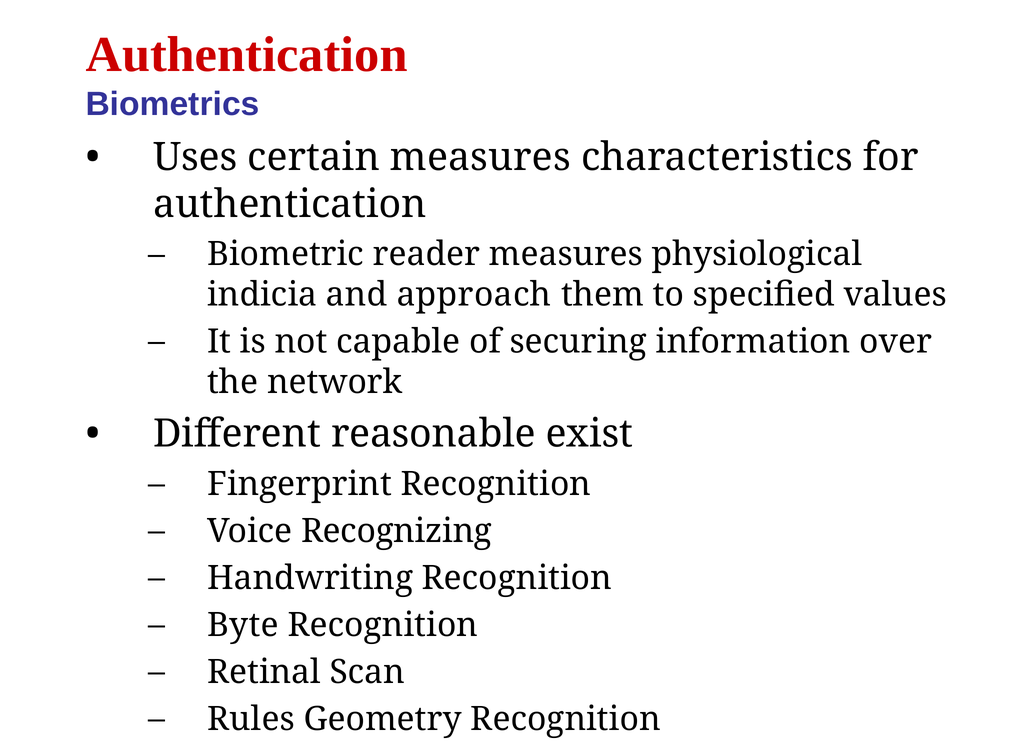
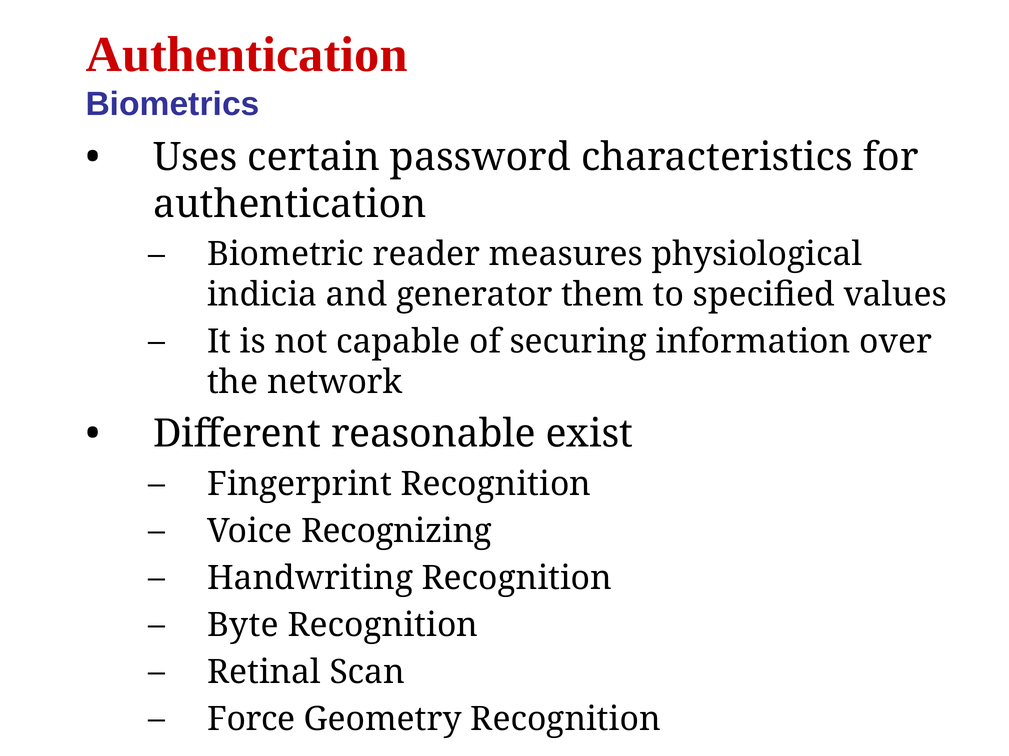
certain measures: measures -> password
approach: approach -> generator
Rules: Rules -> Force
